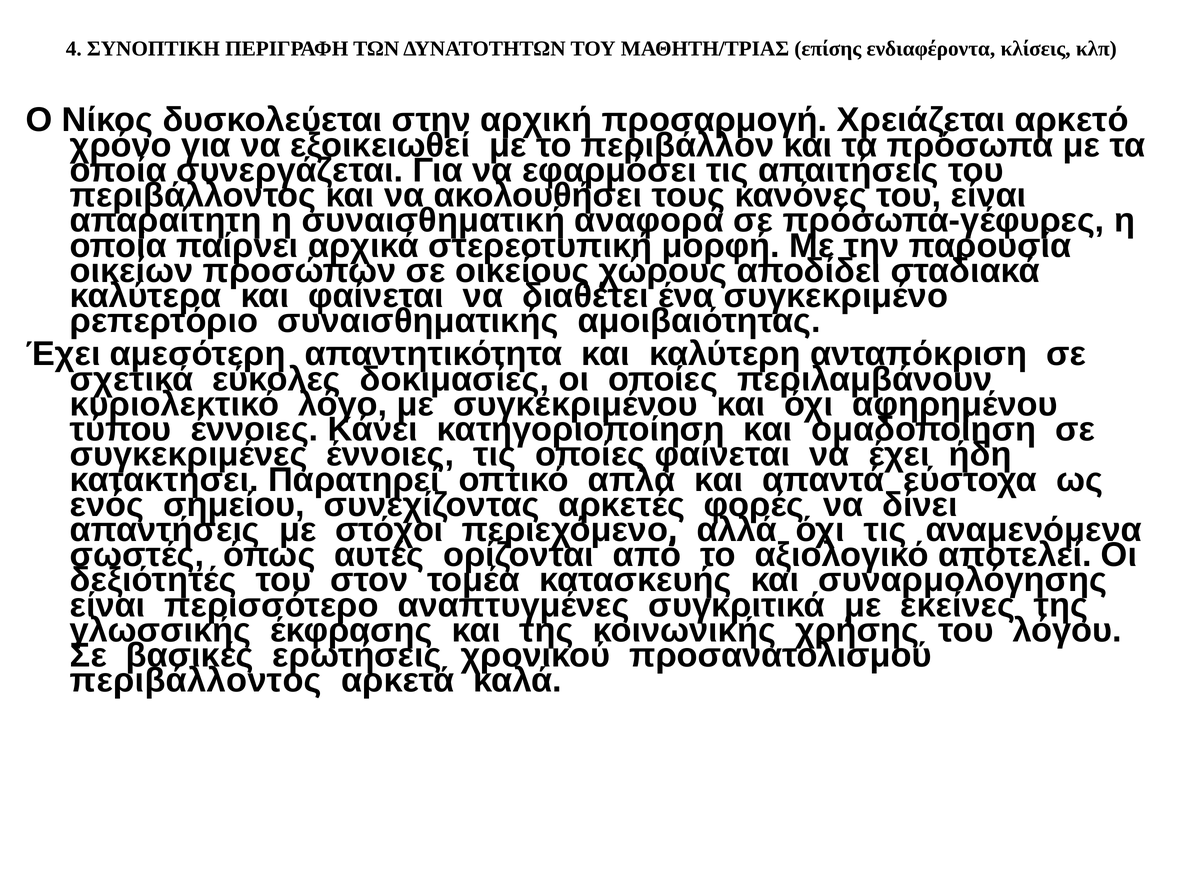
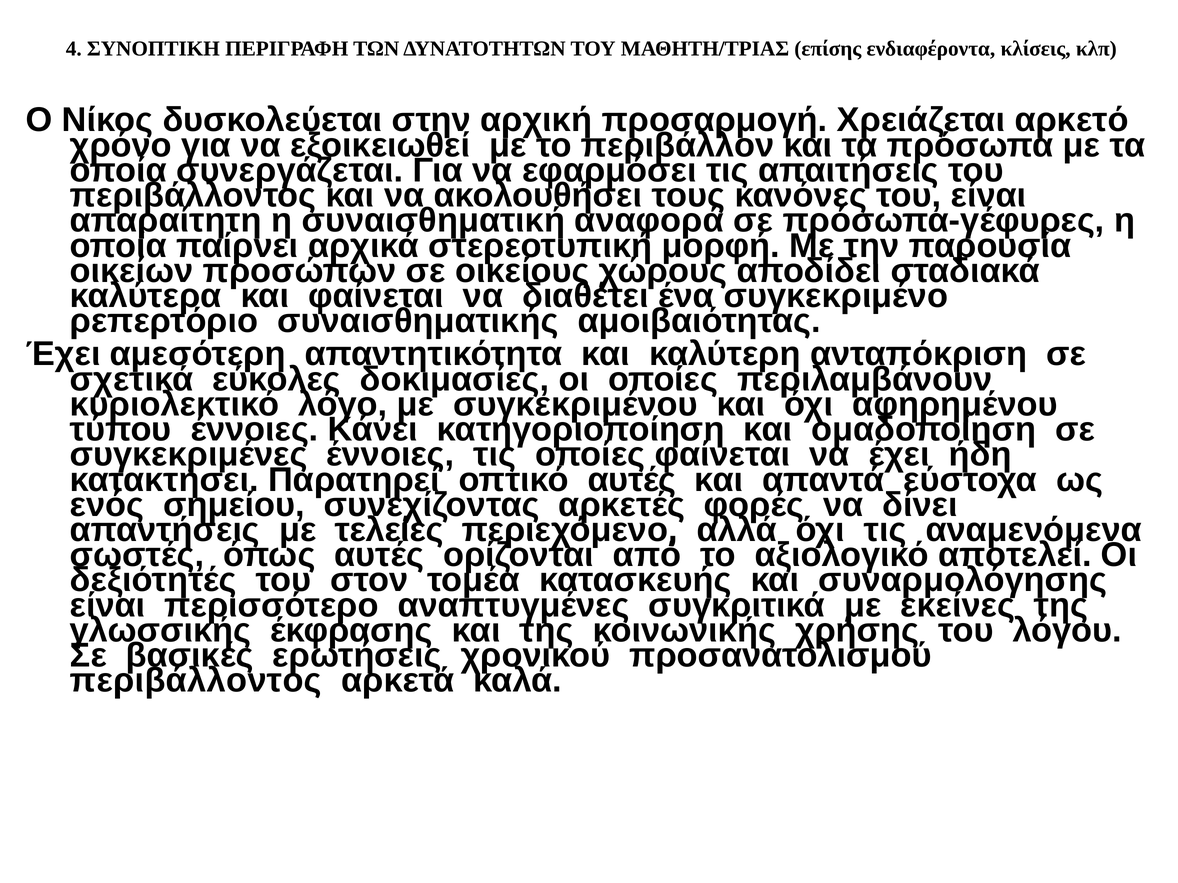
οπτικό απλά: απλά -> αυτές
στόχοι: στόχοι -> τελείες
